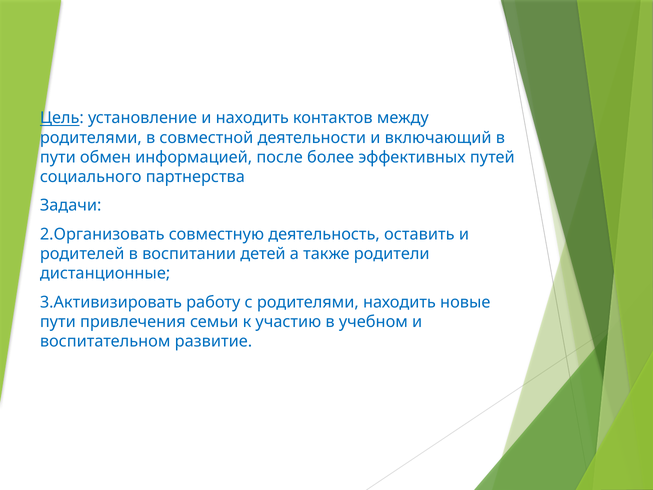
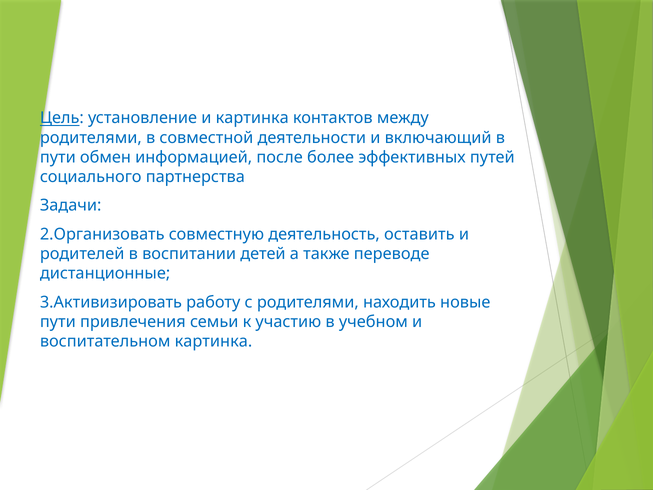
и находить: находить -> картинка
родители: родители -> переводе
воспитательном развитие: развитие -> картинка
